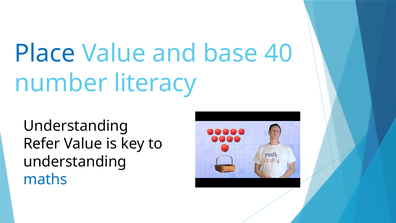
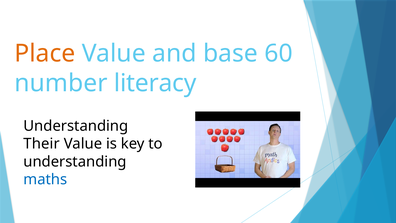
Place colour: blue -> orange
40: 40 -> 60
Refer: Refer -> Their
